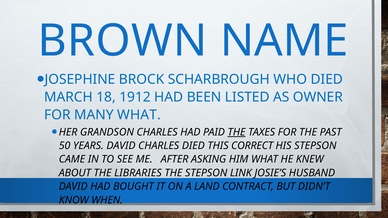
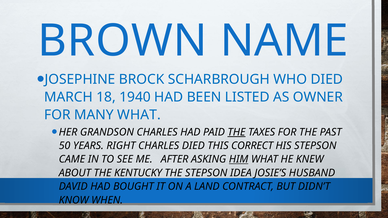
1912: 1912 -> 1940
YEARS DAVID: DAVID -> RIGHT
HIM underline: none -> present
LIBRARIES: LIBRARIES -> KENTUCKY
LINK: LINK -> IDEA
